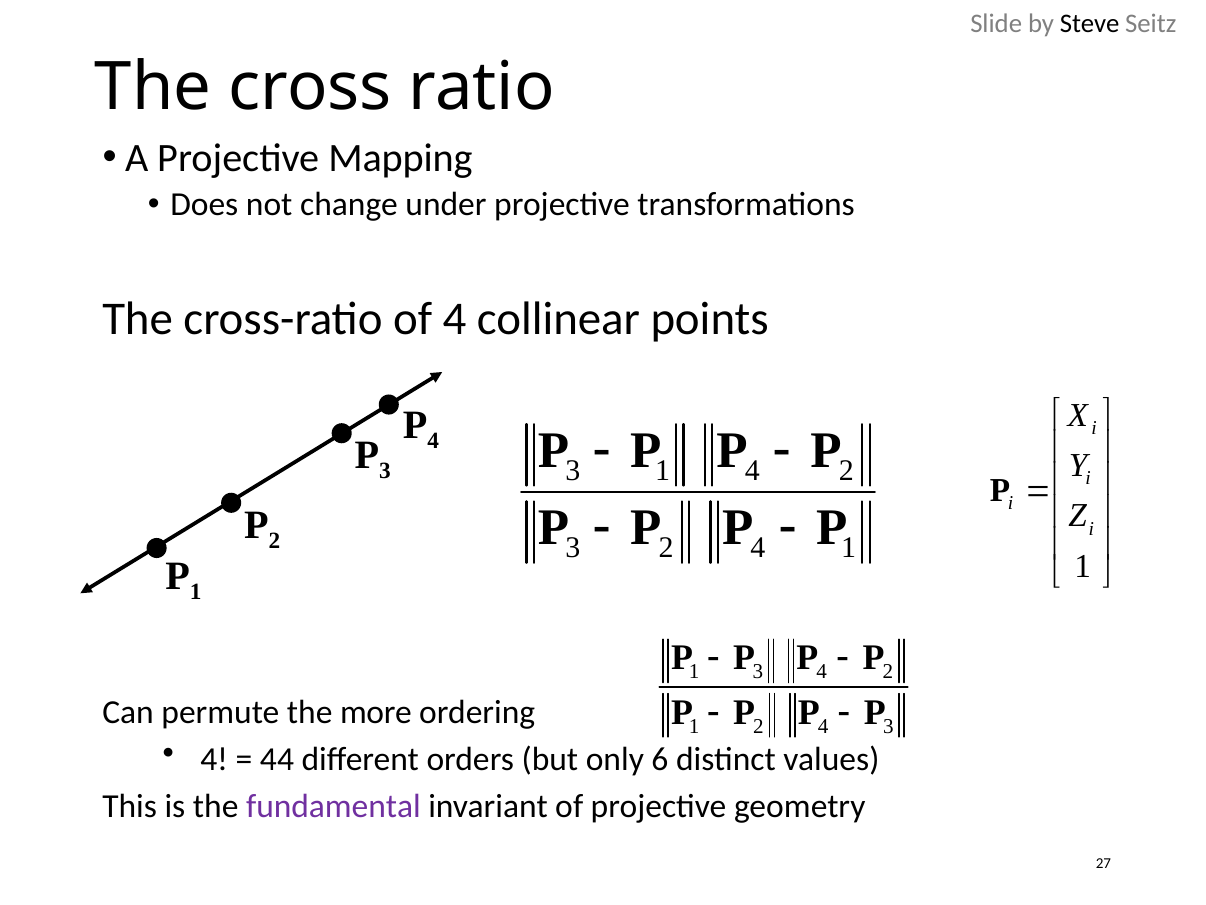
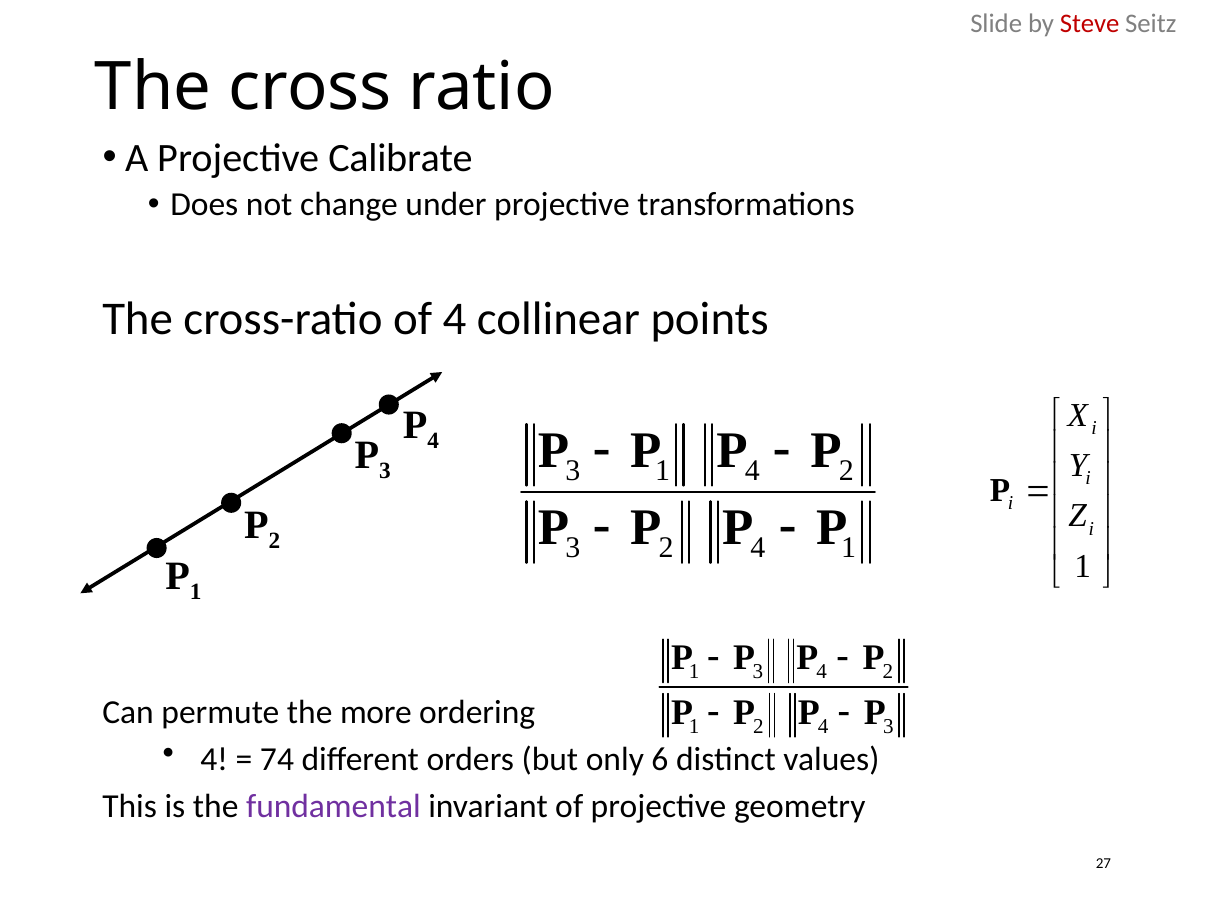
Steve colour: black -> red
Mapping: Mapping -> Calibrate
44: 44 -> 74
